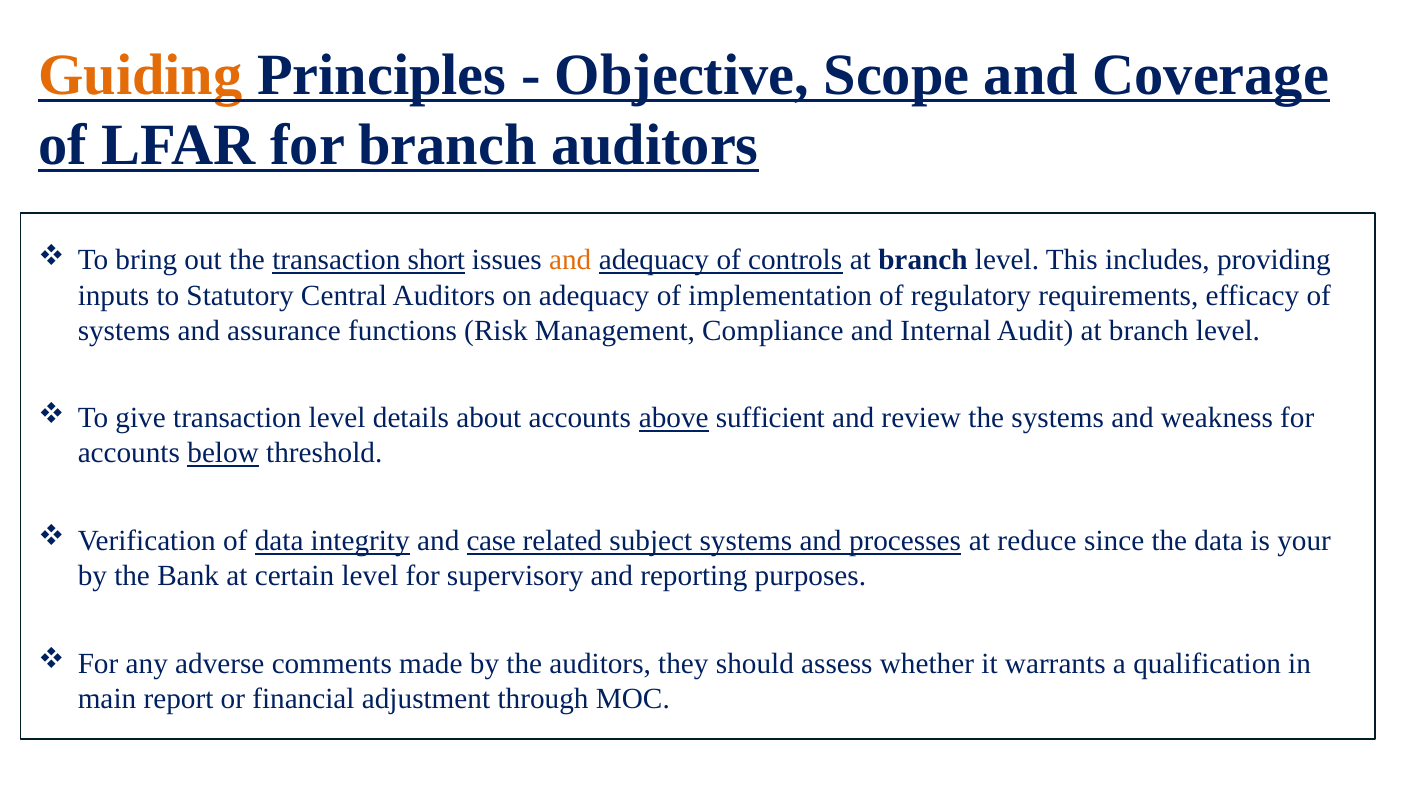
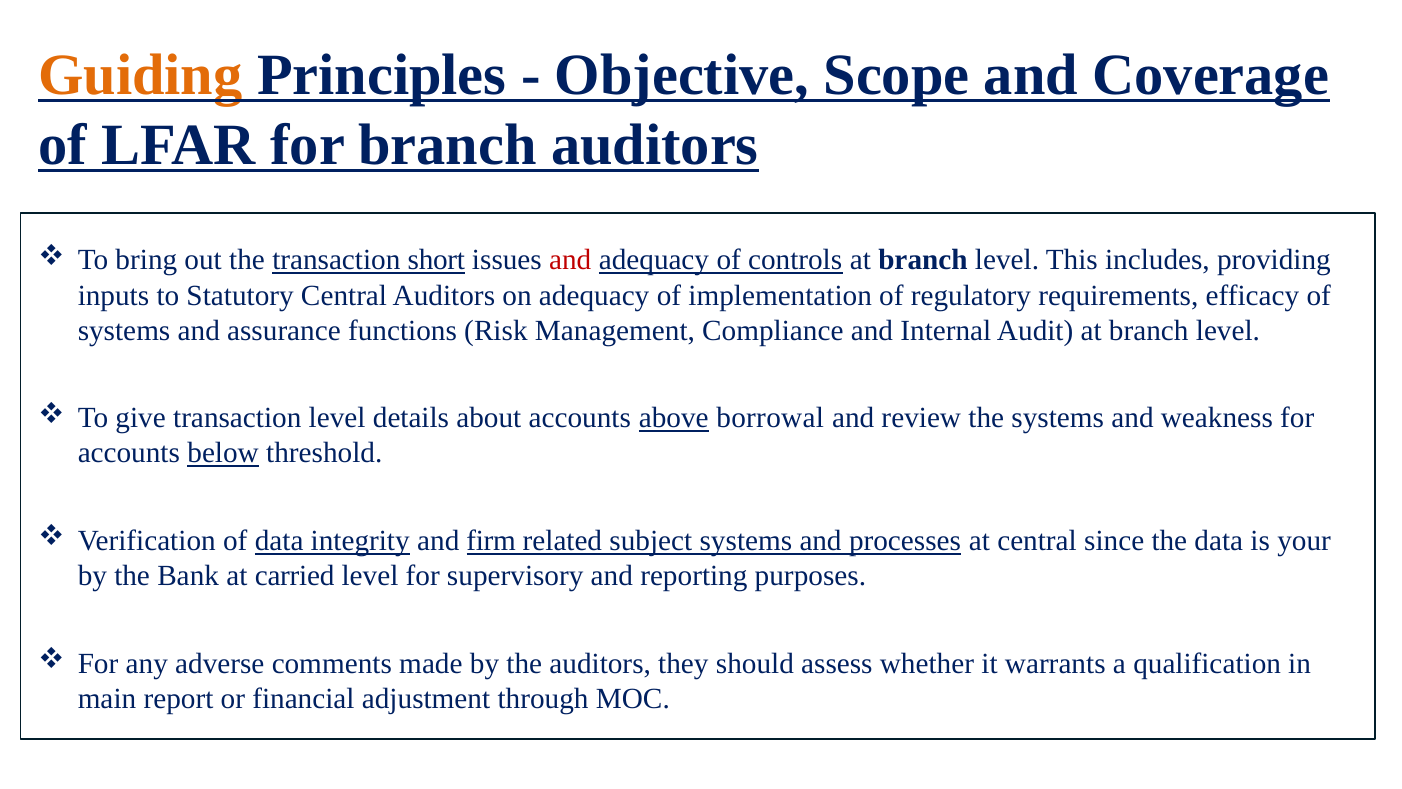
and at (570, 260) colour: orange -> red
sufficient: sufficient -> borrowal
case: case -> firm
at reduce: reduce -> central
certain: certain -> carried
